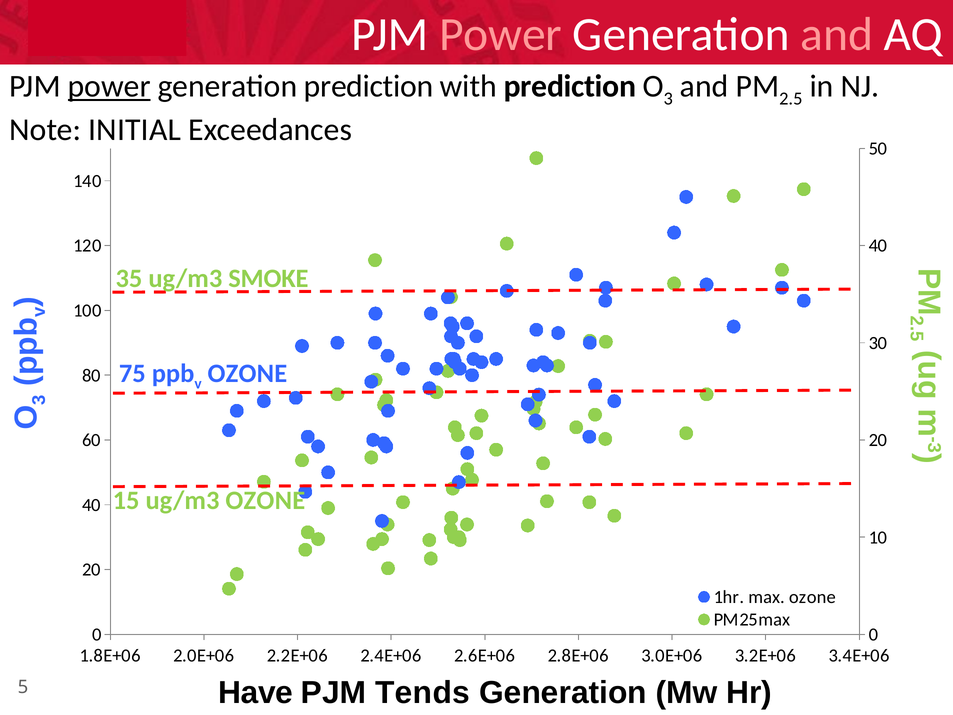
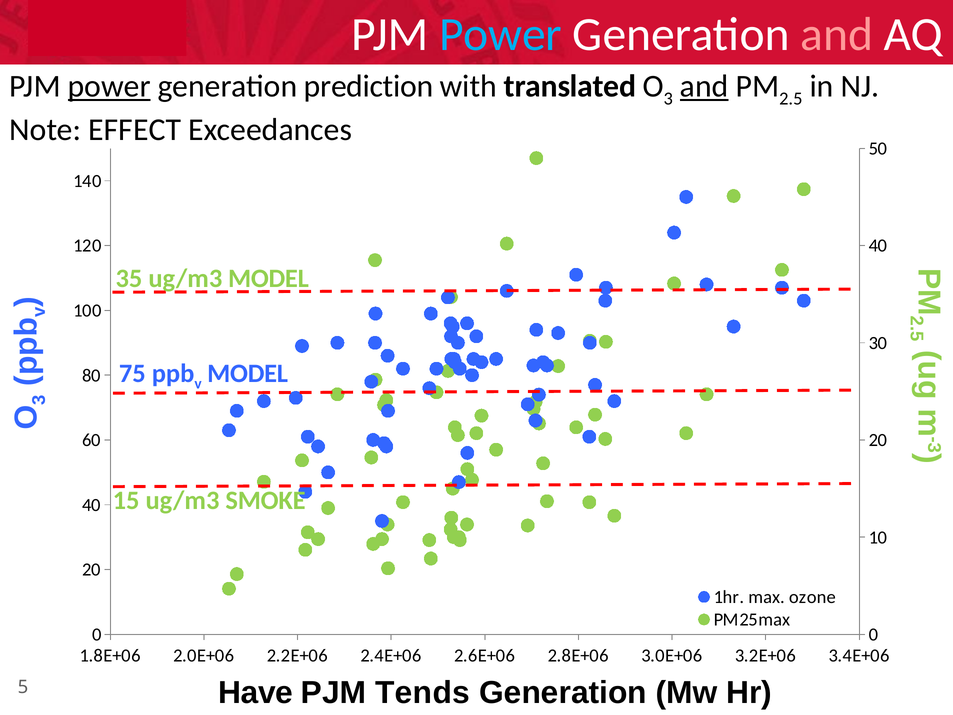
Power at (501, 35) colour: pink -> light blue
with prediction: prediction -> translated
and at (704, 86) underline: none -> present
INITIAL: INITIAL -> EFFECT
ug/m3 SMOKE: SMOKE -> MODEL
OZONE at (247, 374): OZONE -> MODEL
ug/m3 OZONE: OZONE -> SMOKE
